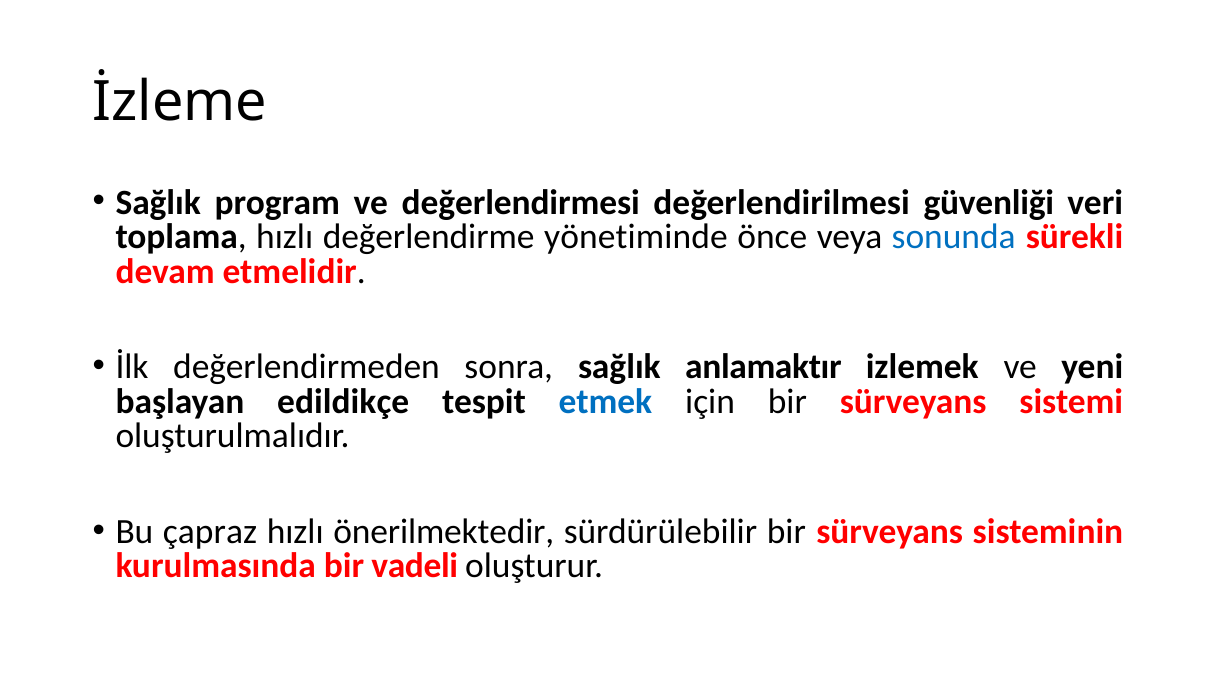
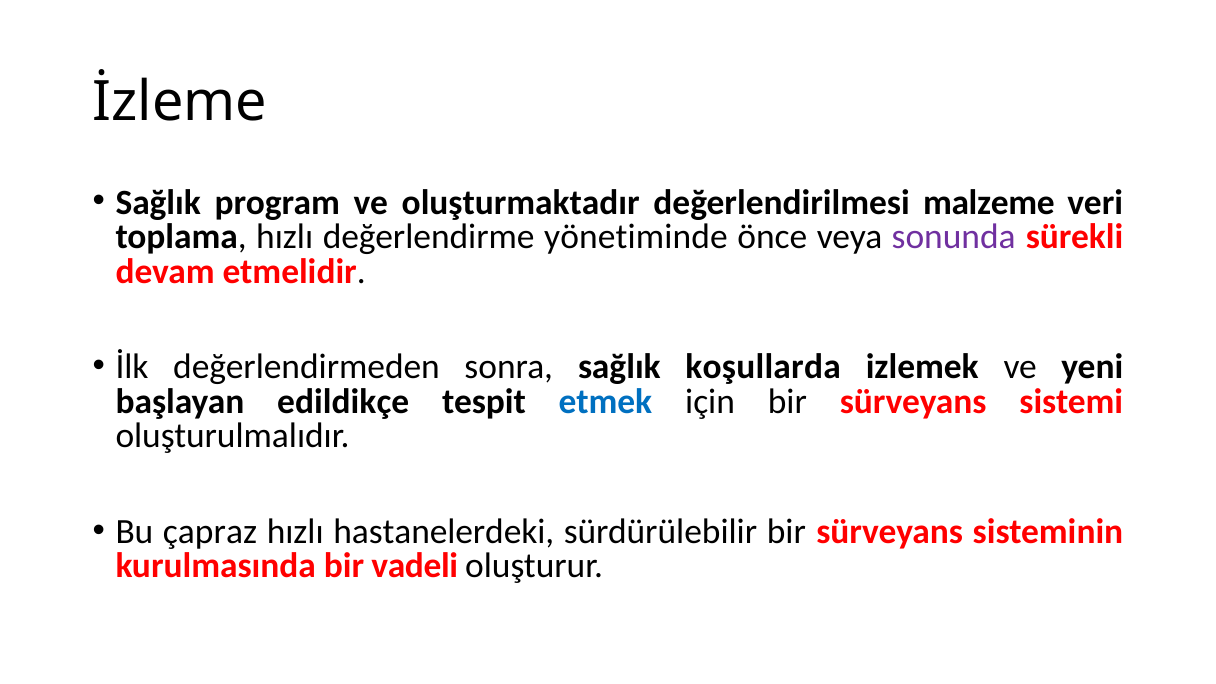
değerlendirmesi: değerlendirmesi -> oluşturmaktadır
güvenliği: güvenliği -> malzeme
sonunda colour: blue -> purple
anlamaktır: anlamaktır -> koşullarda
önerilmektedir: önerilmektedir -> hastanelerdeki
